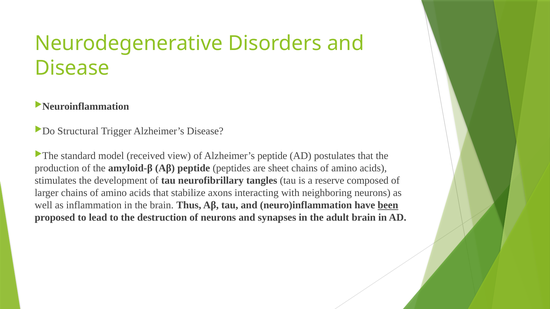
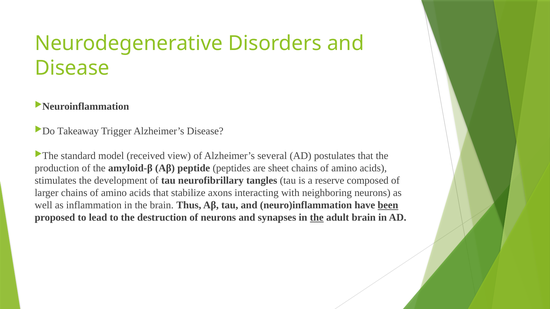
Structural: Structural -> Takeaway
Alzheimer’s peptide: peptide -> several
the at (317, 218) underline: none -> present
